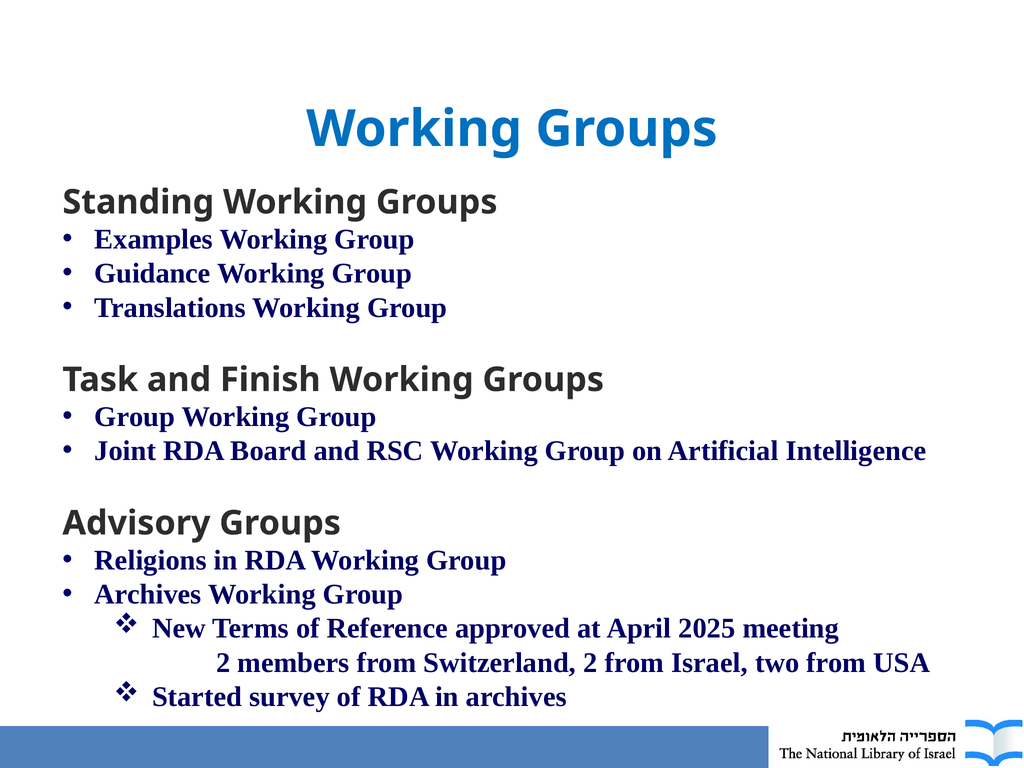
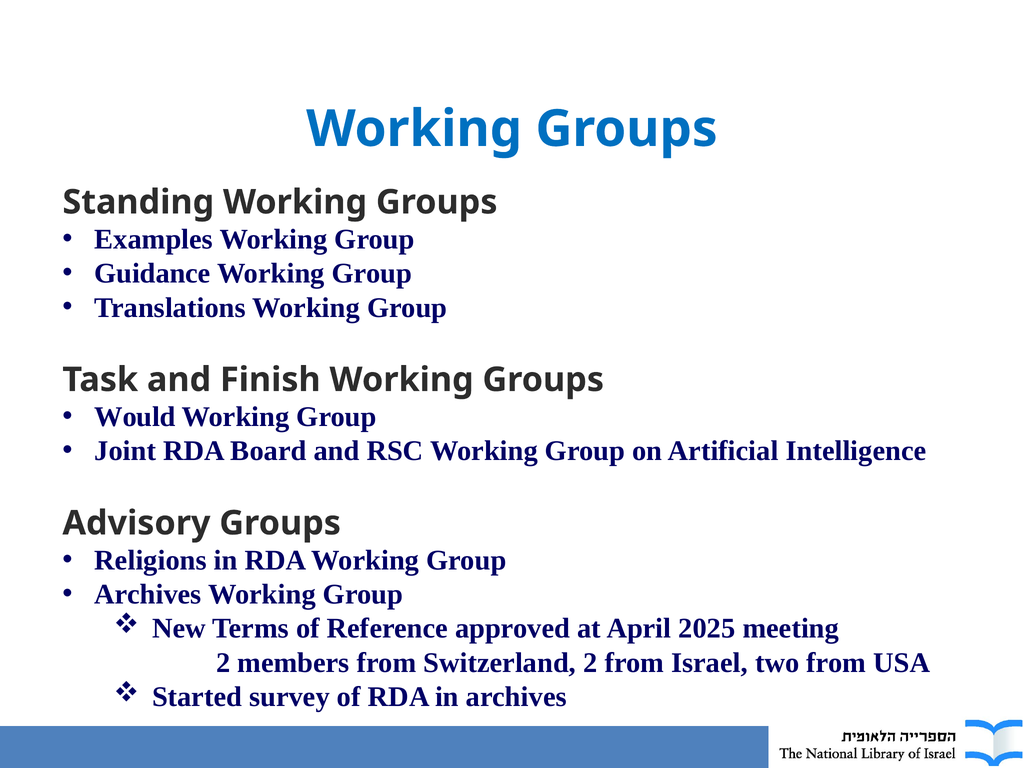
Group at (135, 417): Group -> Would
